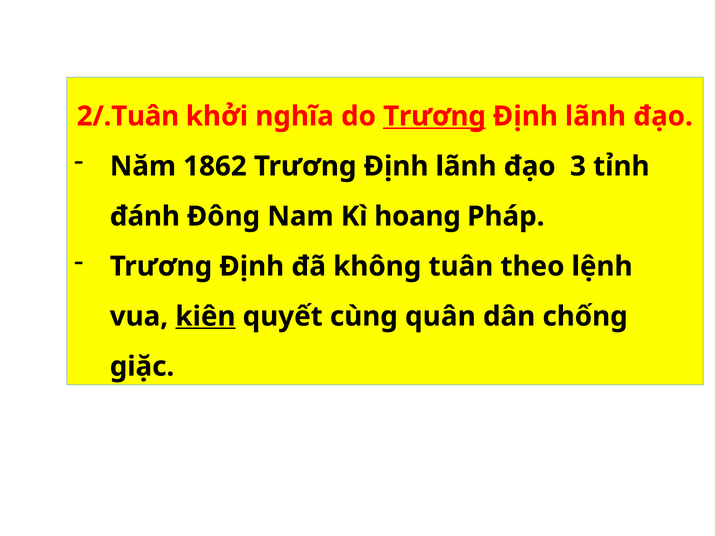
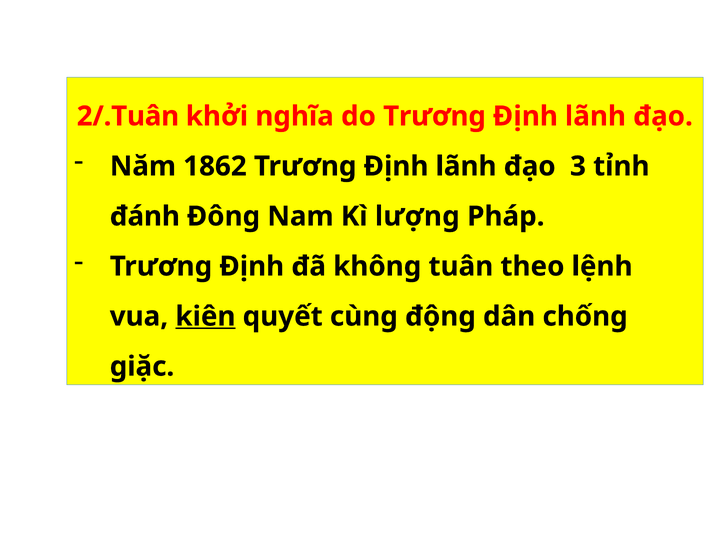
Trương at (435, 116) underline: present -> none
hoang: hoang -> lượng
quân: quân -> động
